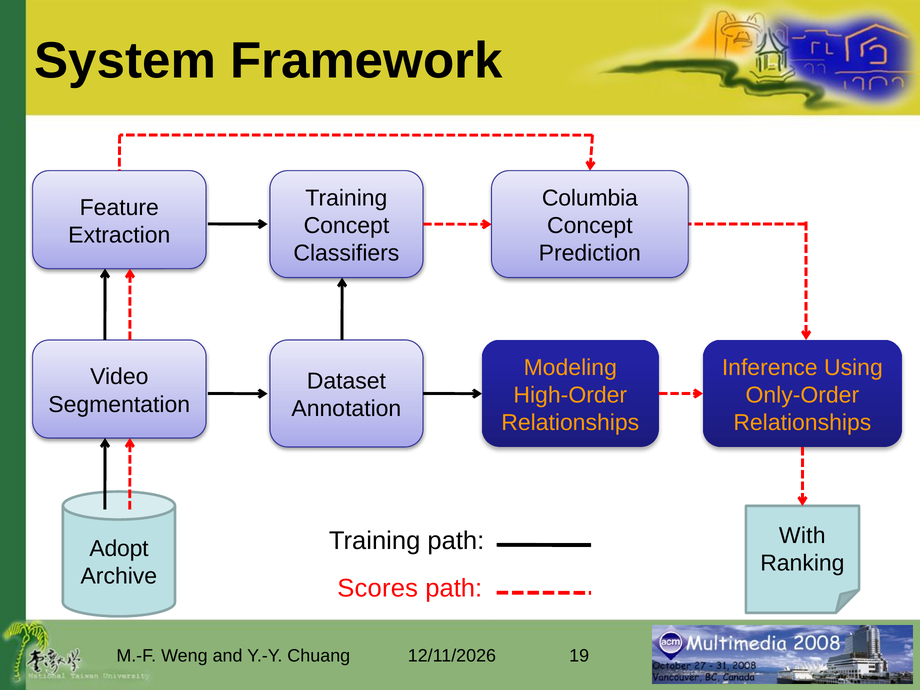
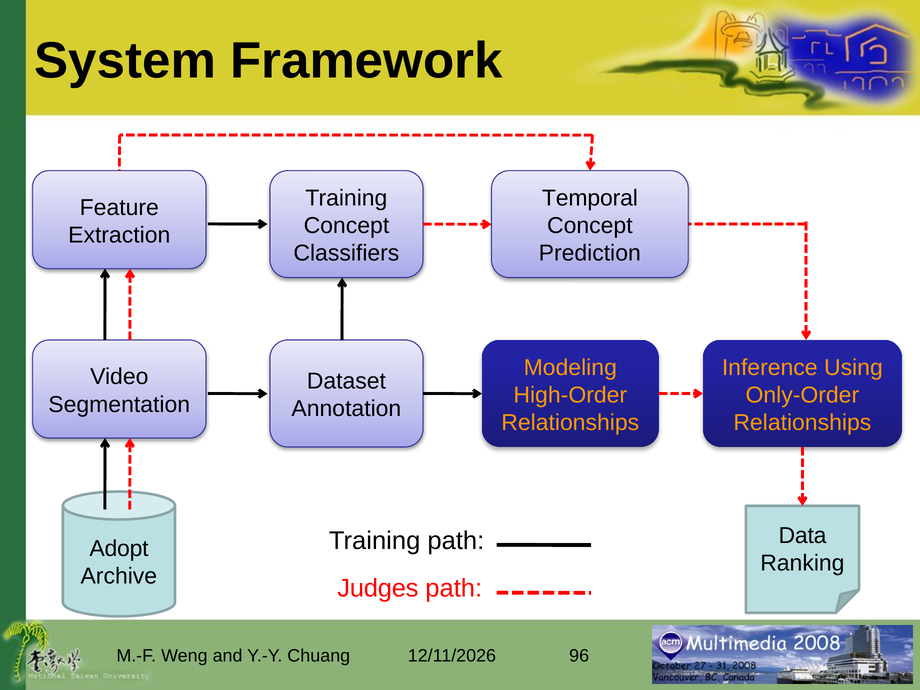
Columbia: Columbia -> Temporal
With: With -> Data
Scores: Scores -> Judges
19: 19 -> 96
